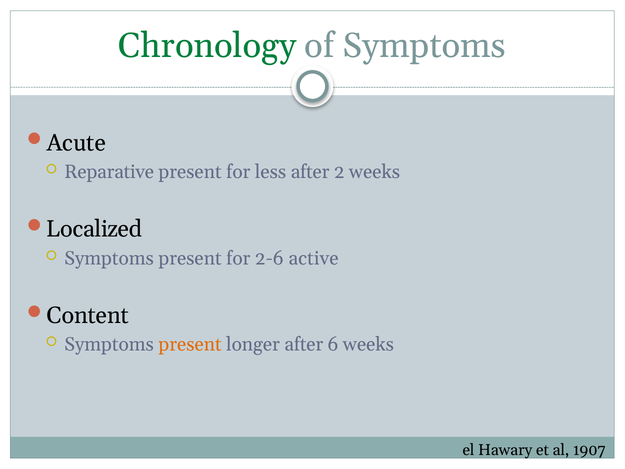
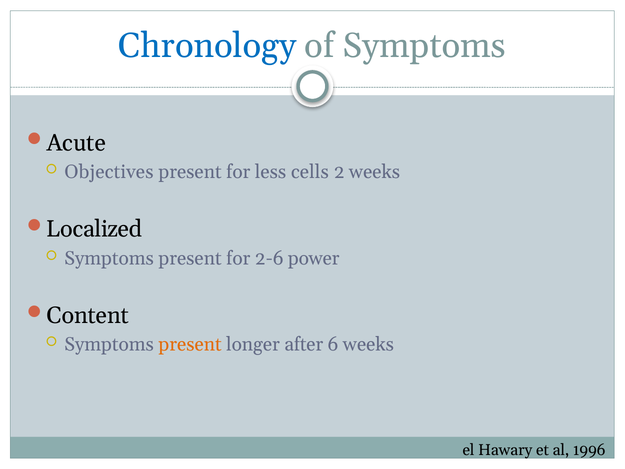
Chronology colour: green -> blue
Reparative: Reparative -> Objectives
less after: after -> cells
active: active -> power
1907: 1907 -> 1996
